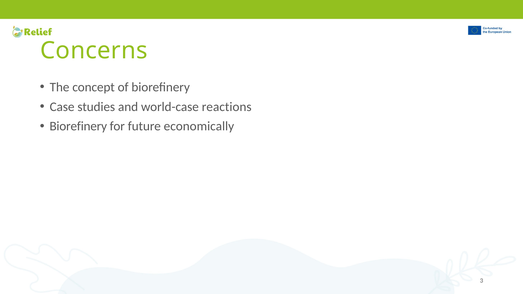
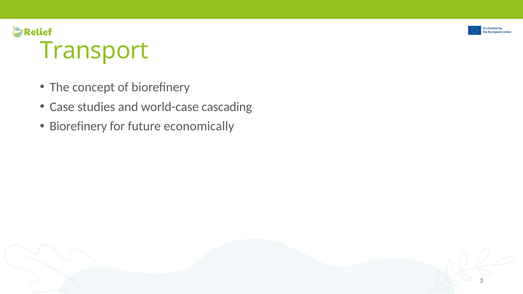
Concerns: Concerns -> Transport
reactions: reactions -> cascading
